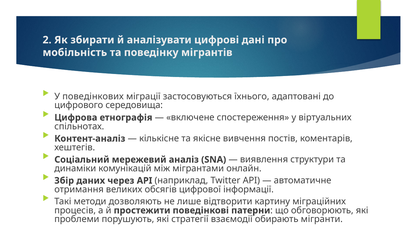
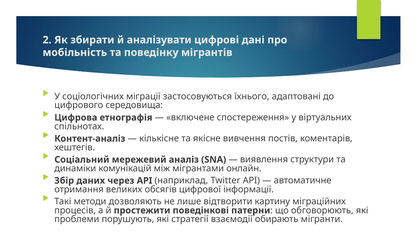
поведінкових: поведінкових -> соціологічних
